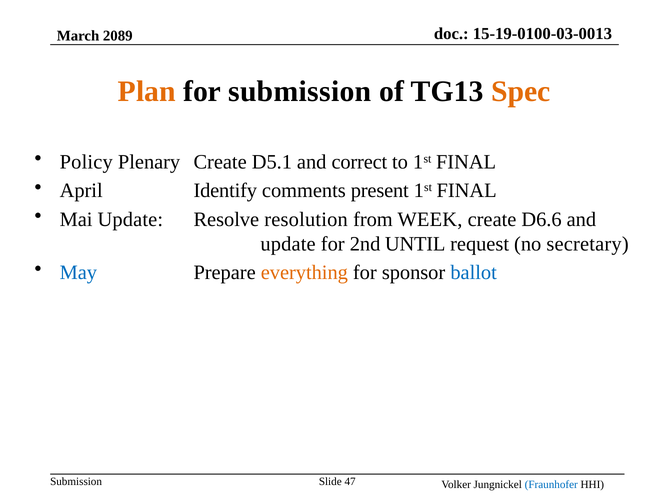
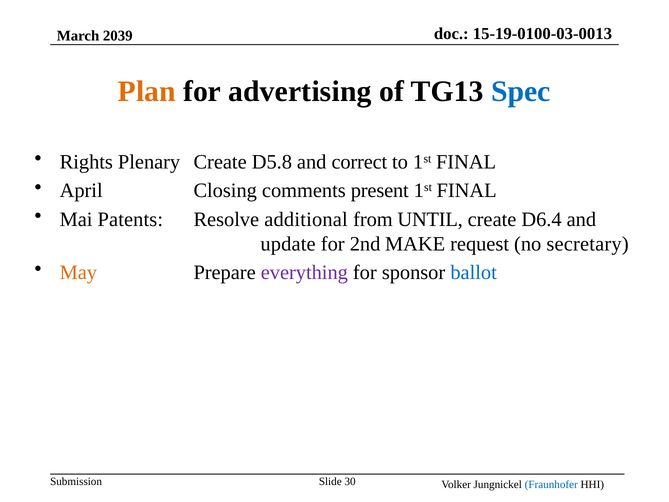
2089: 2089 -> 2039
for submission: submission -> advertising
Spec colour: orange -> blue
Policy: Policy -> Rights
D5.1: D5.1 -> D5.8
Identify: Identify -> Closing
Mai Update: Update -> Patents
resolution: resolution -> additional
WEEK: WEEK -> UNTIL
D6.6: D6.6 -> D6.4
UNTIL: UNTIL -> MAKE
May colour: blue -> orange
everything colour: orange -> purple
47: 47 -> 30
